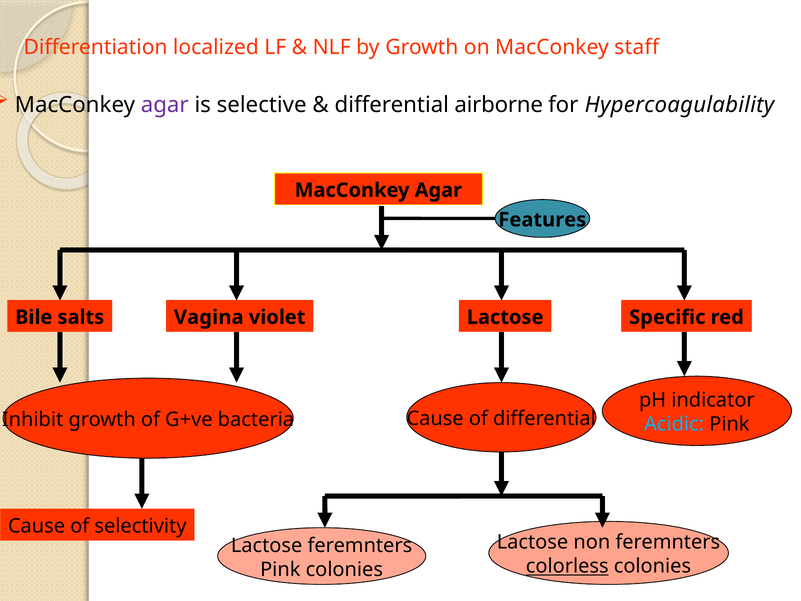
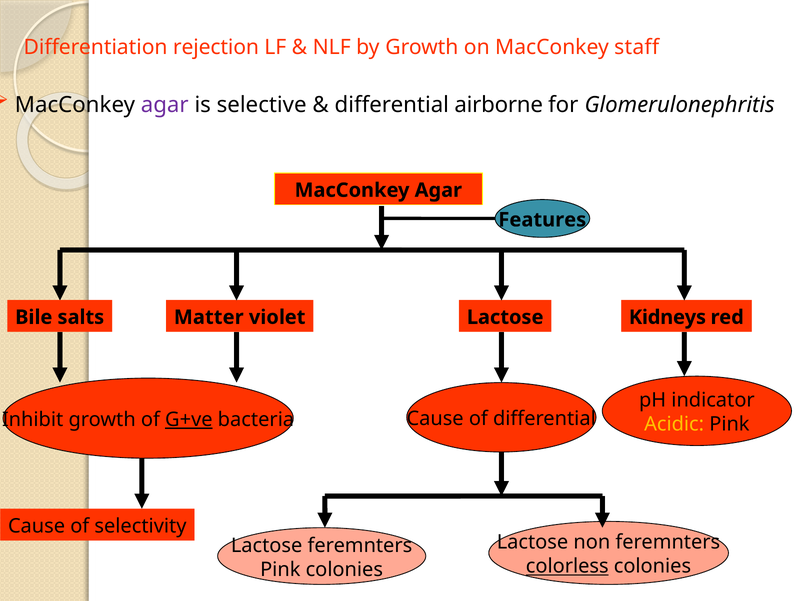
localized: localized -> rejection
Hypercoagulability: Hypercoagulability -> Glomerulonephritis
Vagina: Vagina -> Matter
Specific: Specific -> Kidneys
G+ve underline: none -> present
Acidic colour: light blue -> yellow
